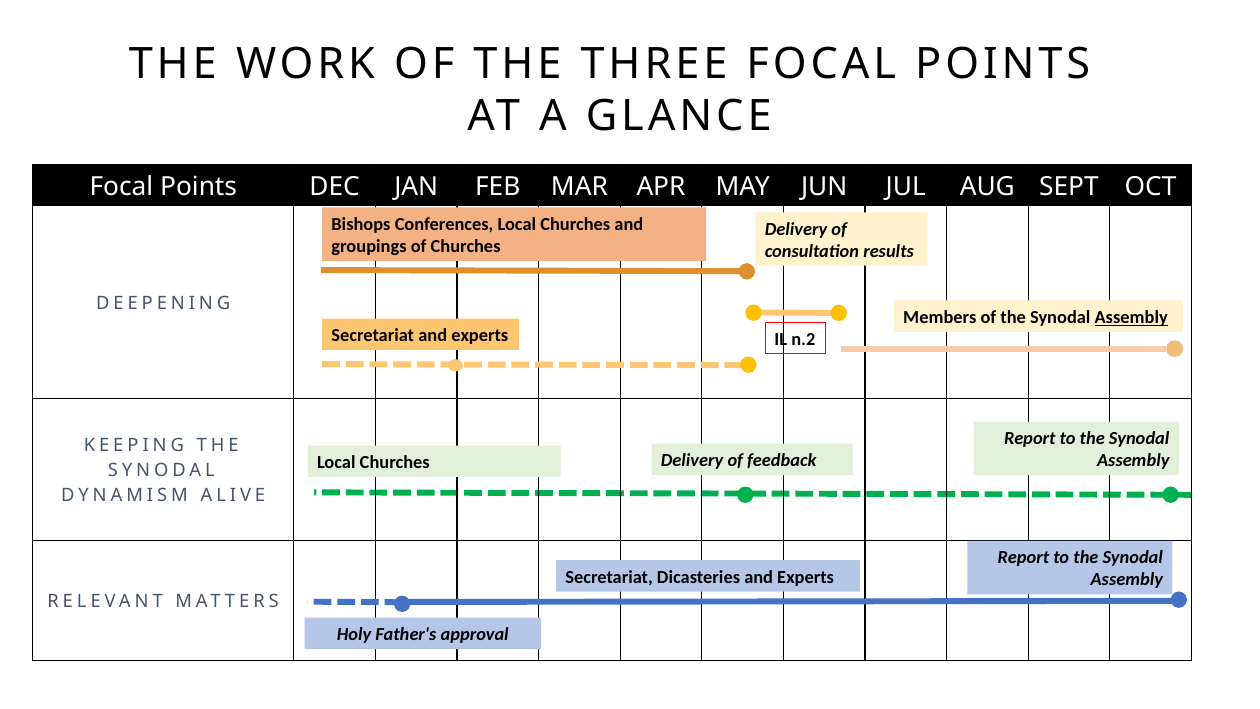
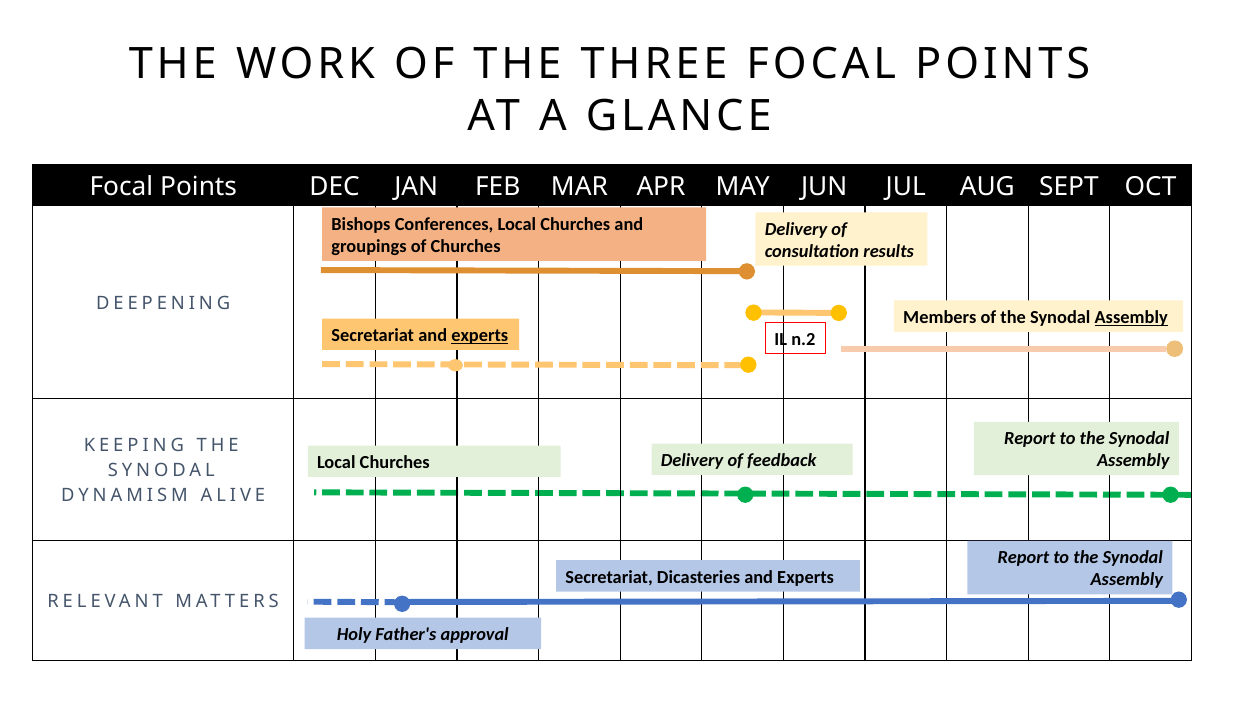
experts at (480, 335) underline: none -> present
